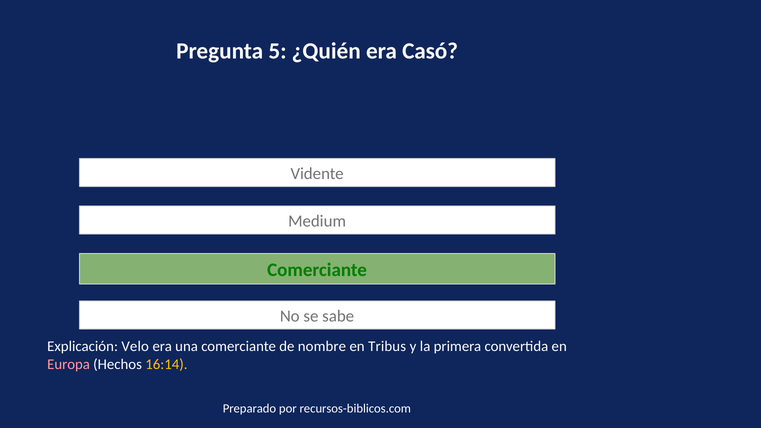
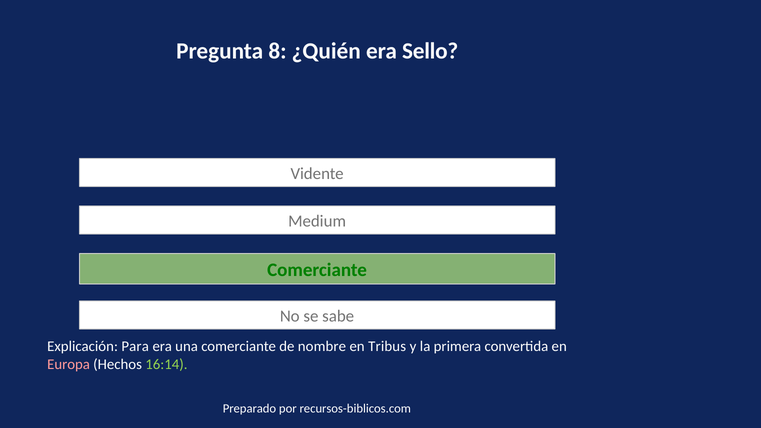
5: 5 -> 8
Casó: Casó -> Sello
Velo: Velo -> Para
16:14 colour: yellow -> light green
